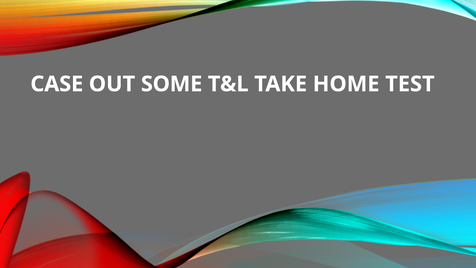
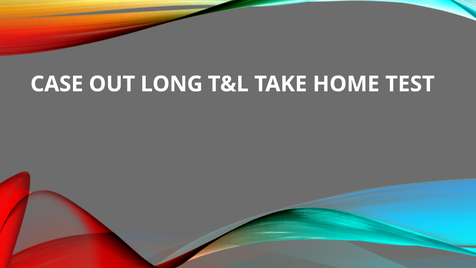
SOME: SOME -> LONG
